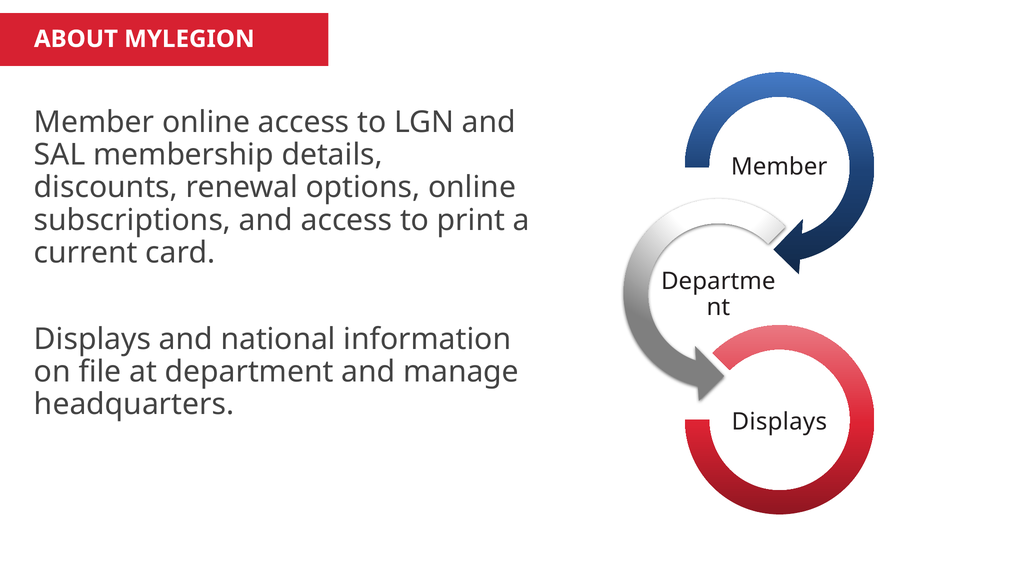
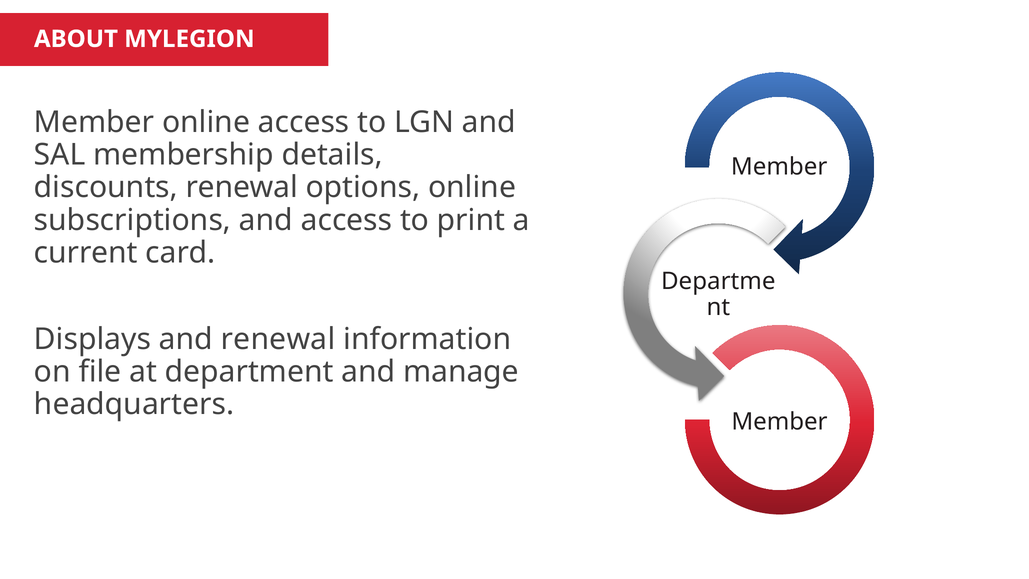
and national: national -> renewal
Displays at (779, 422): Displays -> Member
